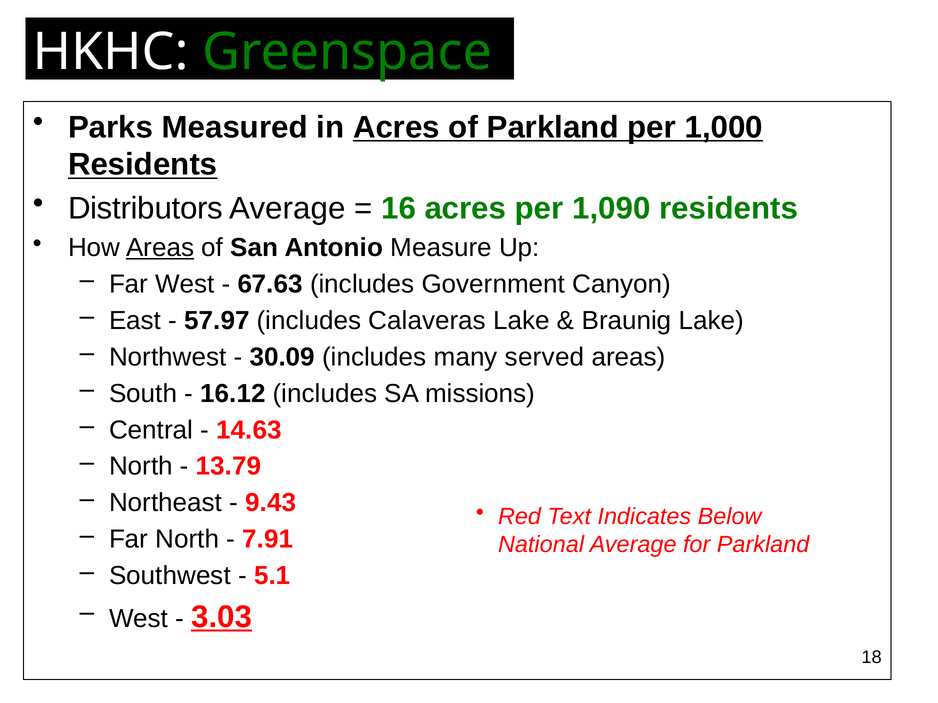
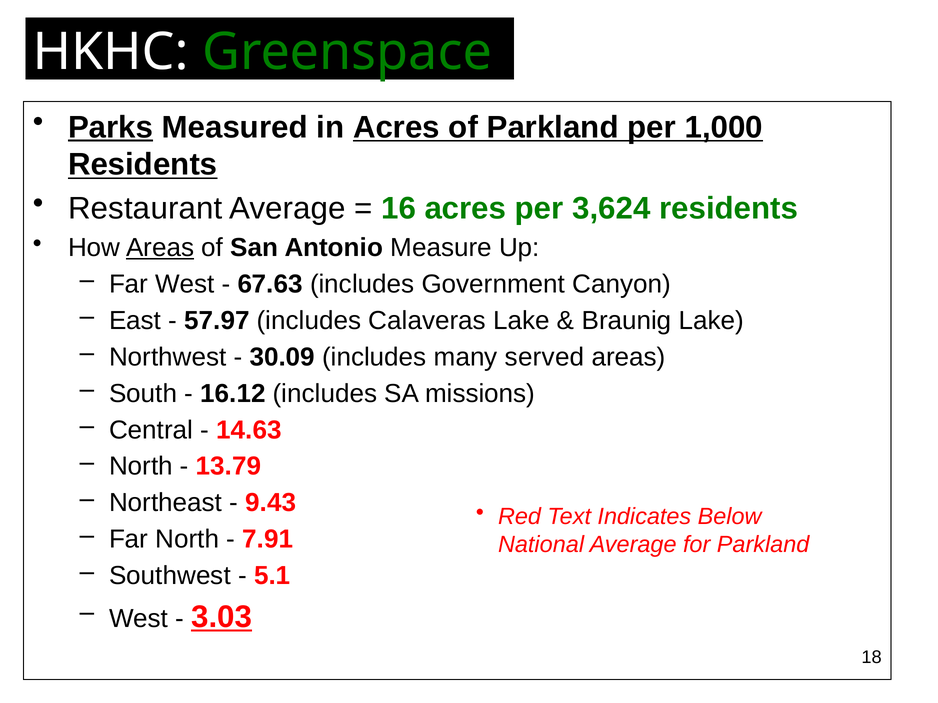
Parks underline: none -> present
Distributors: Distributors -> Restaurant
1,090: 1,090 -> 3,624
